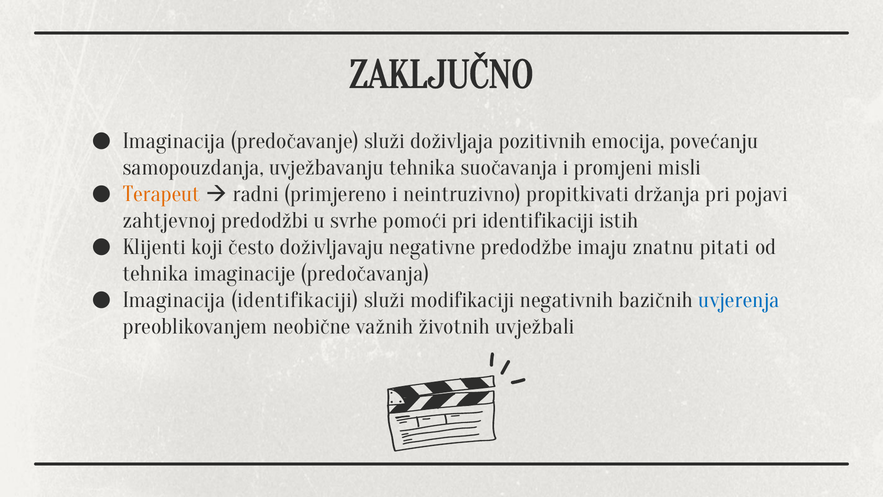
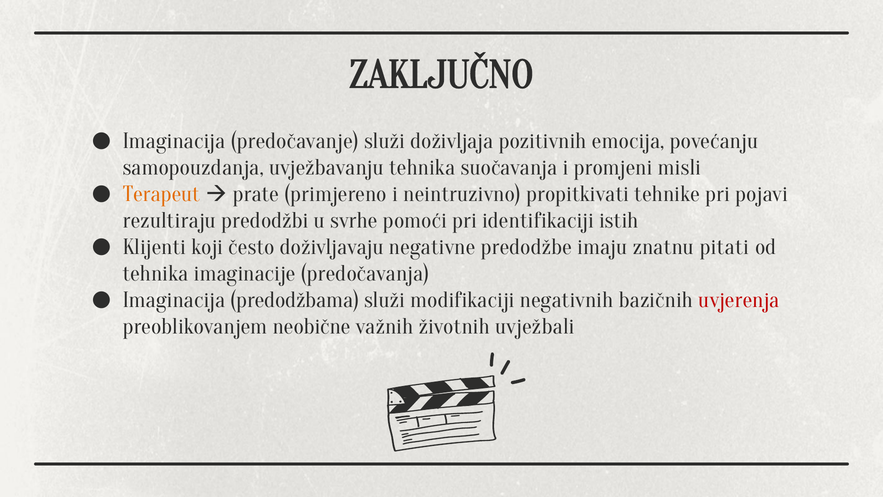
radni: radni -> prate
držanja: držanja -> tehnike
zahtjevnoj: zahtjevnoj -> rezultiraju
Imaginacija identifikaciji: identifikaciji -> predodžbama
uvjerenja colour: blue -> red
